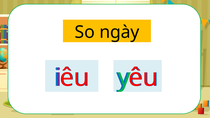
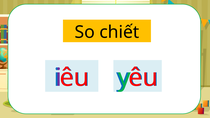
ngày: ngày -> chiết
